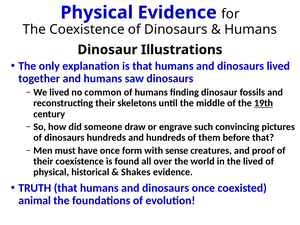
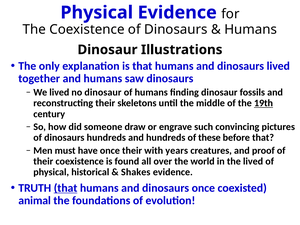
no common: common -> dinosaur
them: them -> these
once form: form -> their
sense: sense -> years
that at (66, 188) underline: none -> present
